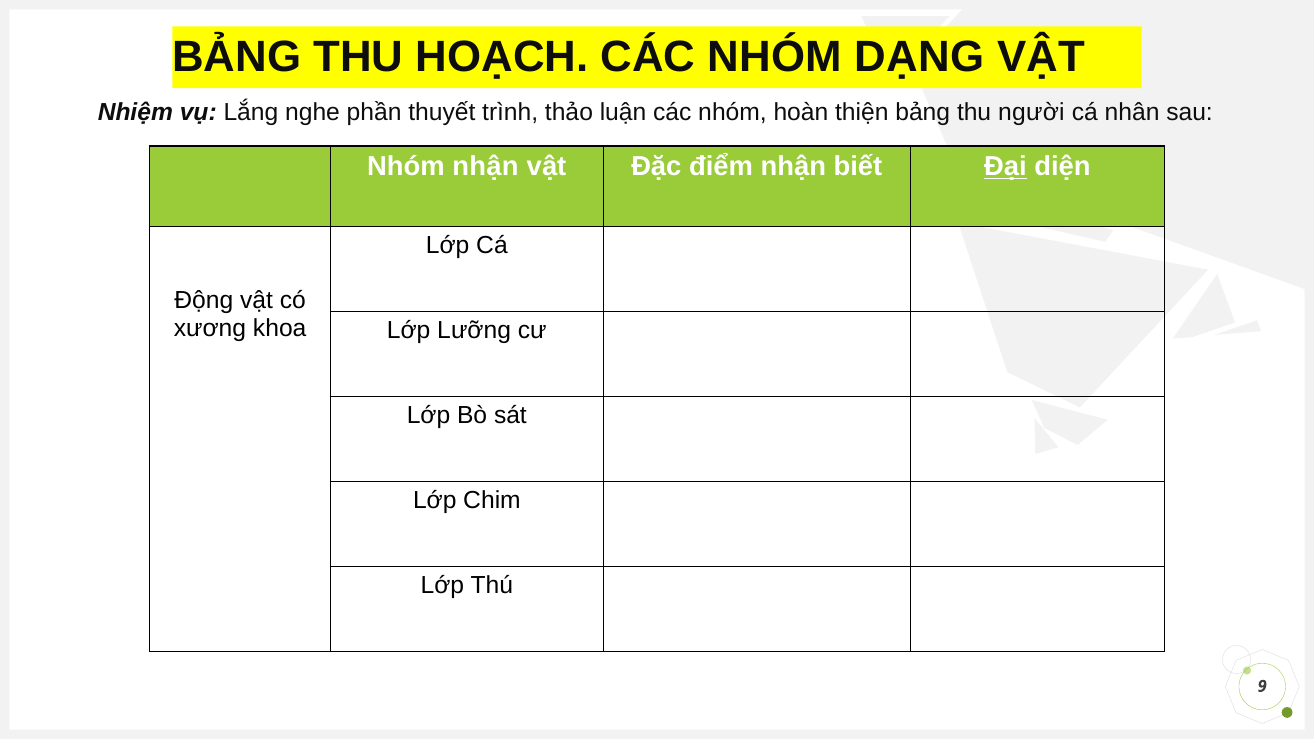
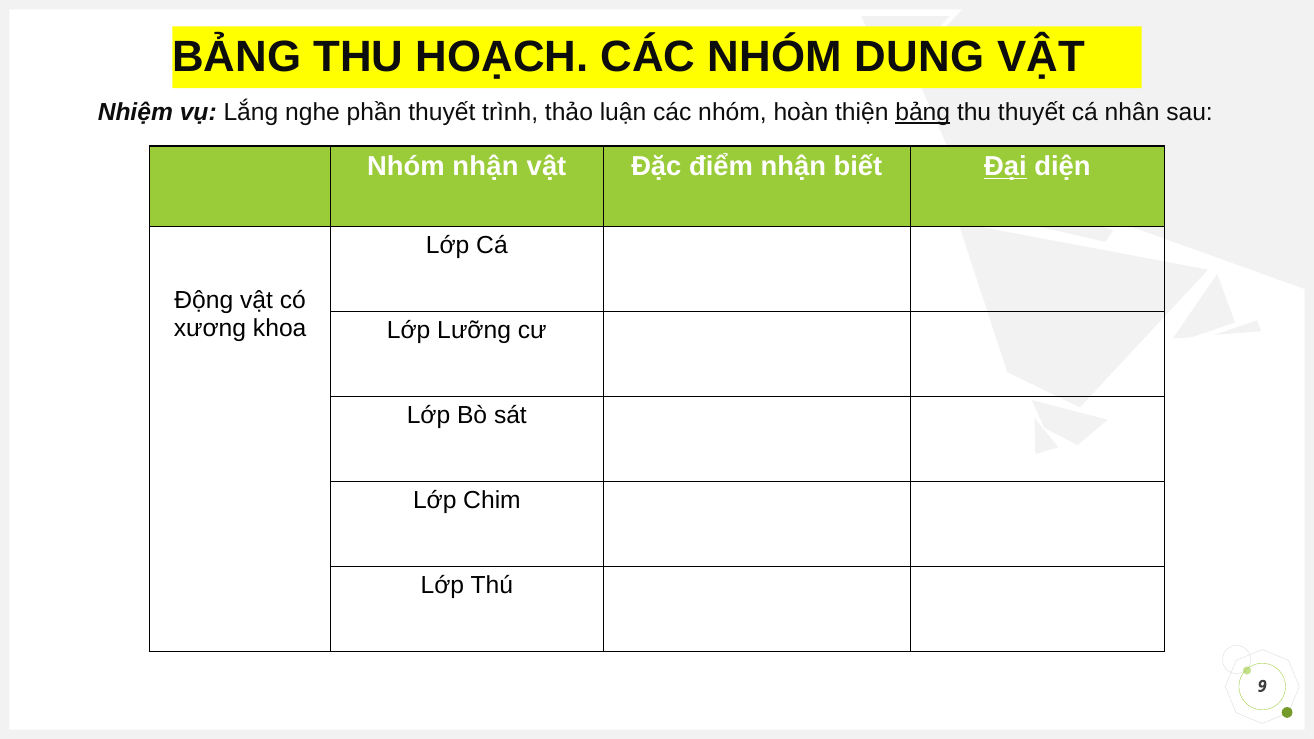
DẠNG: DẠNG -> DUNG
bảng at (923, 113) underline: none -> present
thu người: người -> thuyết
